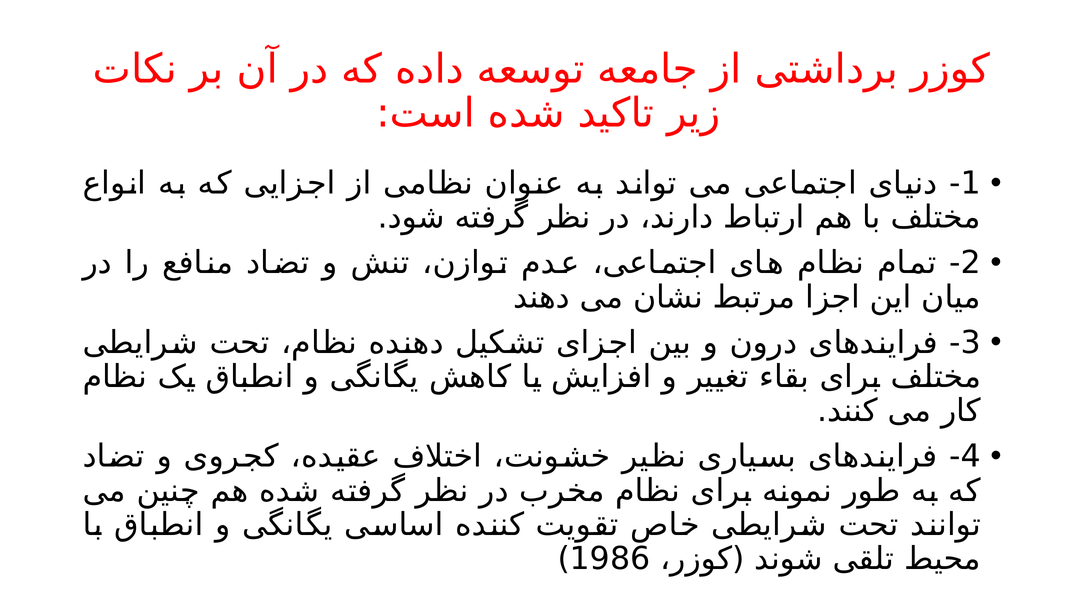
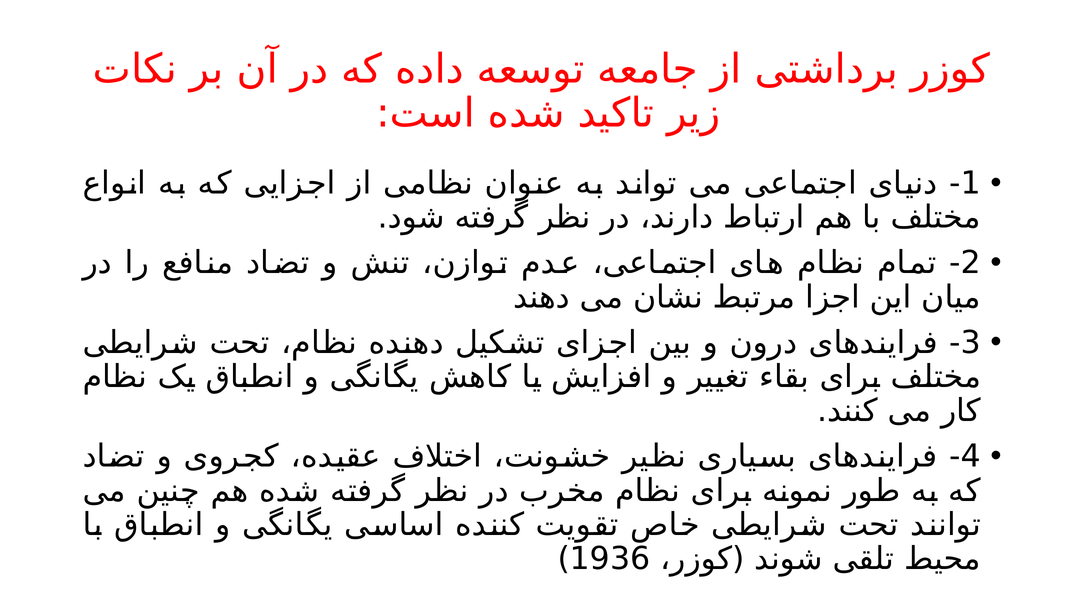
1986: 1986 -> 1936
